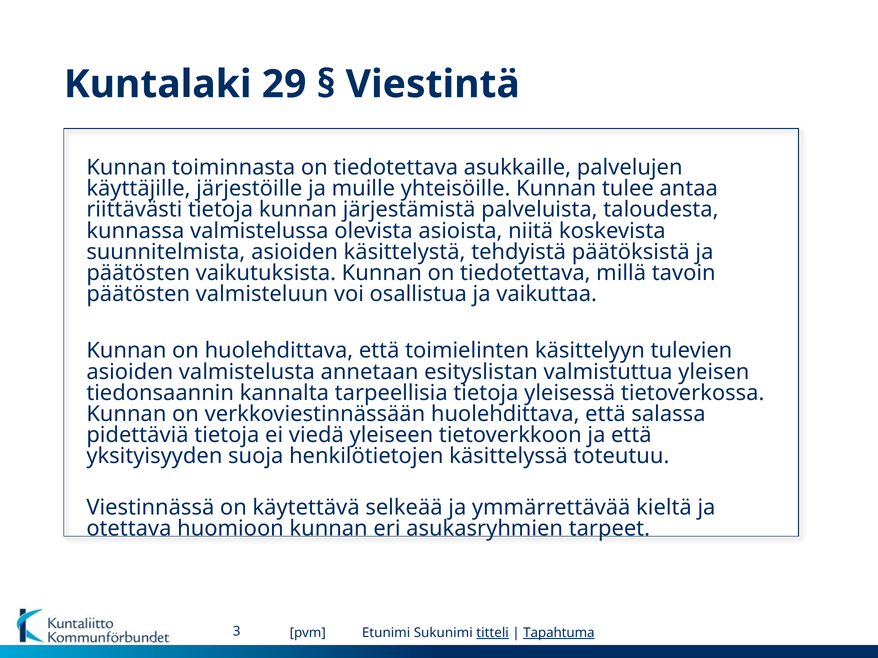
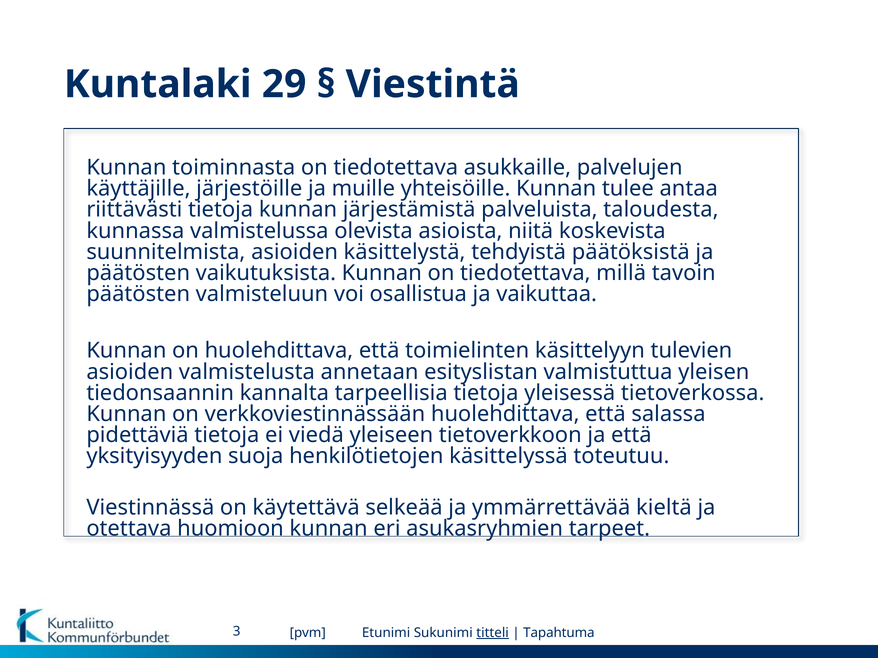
Tapahtuma underline: present -> none
